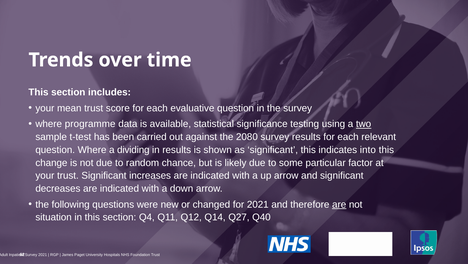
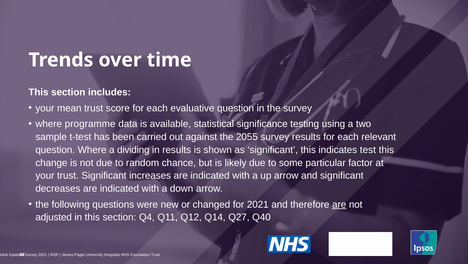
two underline: present -> none
2080: 2080 -> 2055
into: into -> test
situation: situation -> adjusted
